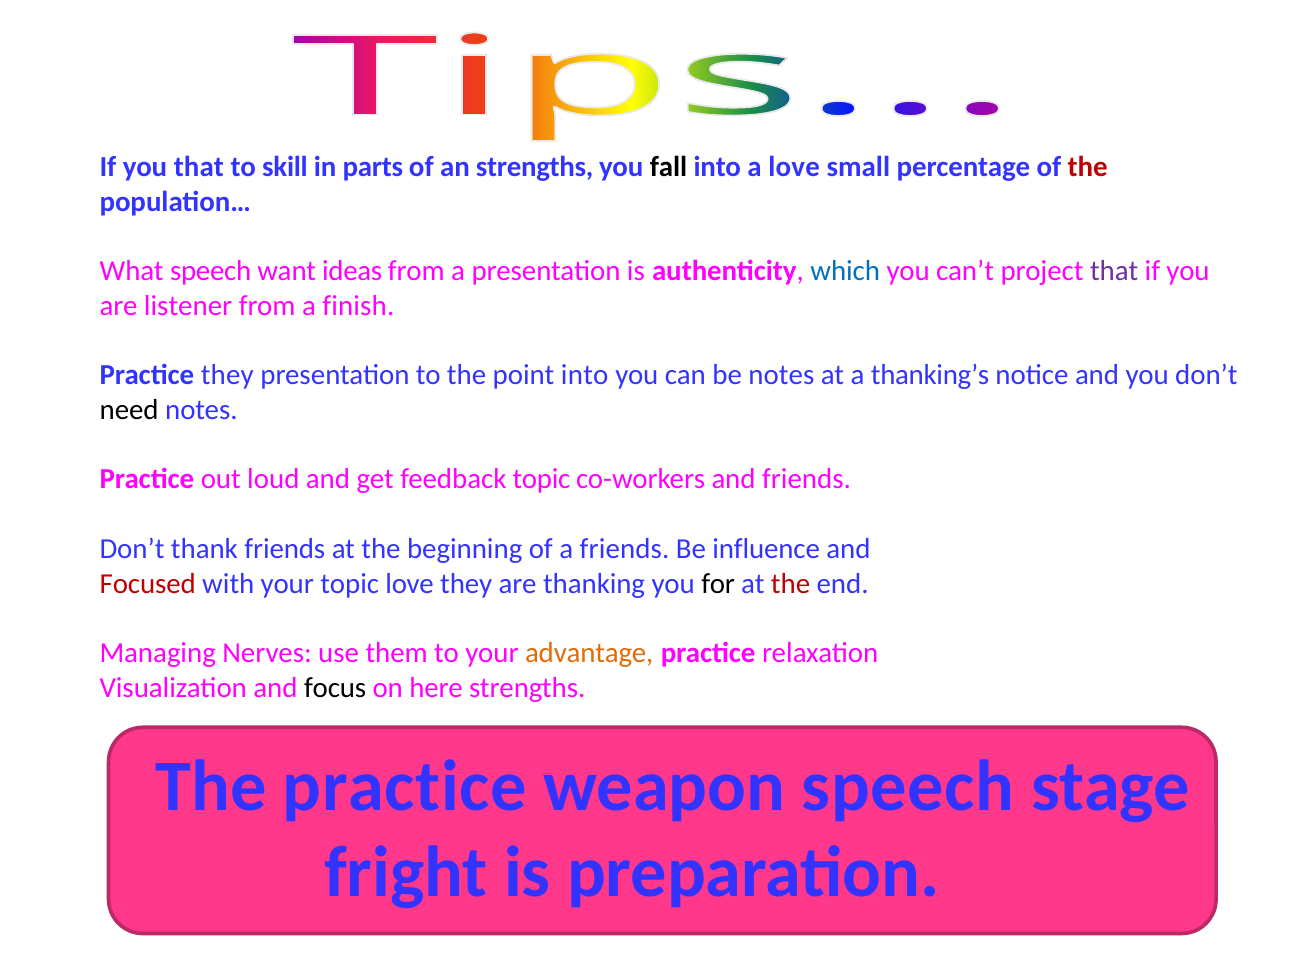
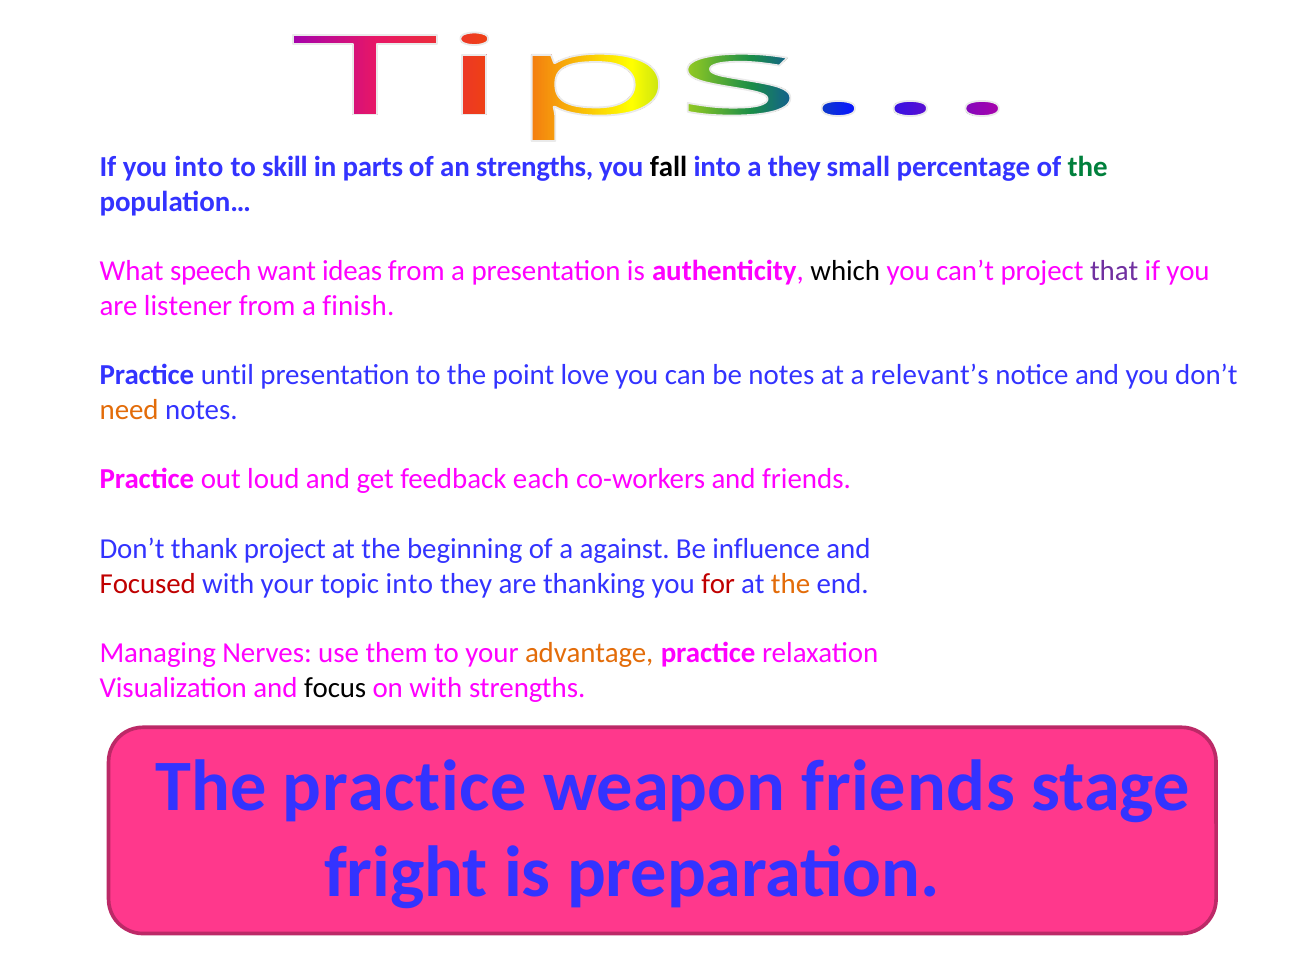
you that: that -> into
a love: love -> they
the at (1088, 167) colour: red -> green
which colour: blue -> black
Practice they: they -> until
point into: into -> love
thanking’s: thanking’s -> relevant’s
need colour: black -> orange
feedback topic: topic -> each
thank friends: friends -> project
a friends: friends -> against
topic love: love -> into
for colour: black -> red
the at (791, 584) colour: red -> orange
on here: here -> with
weapon speech: speech -> friends
